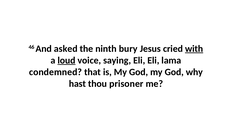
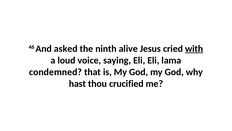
bury: bury -> alive
loud underline: present -> none
prisoner: prisoner -> crucified
